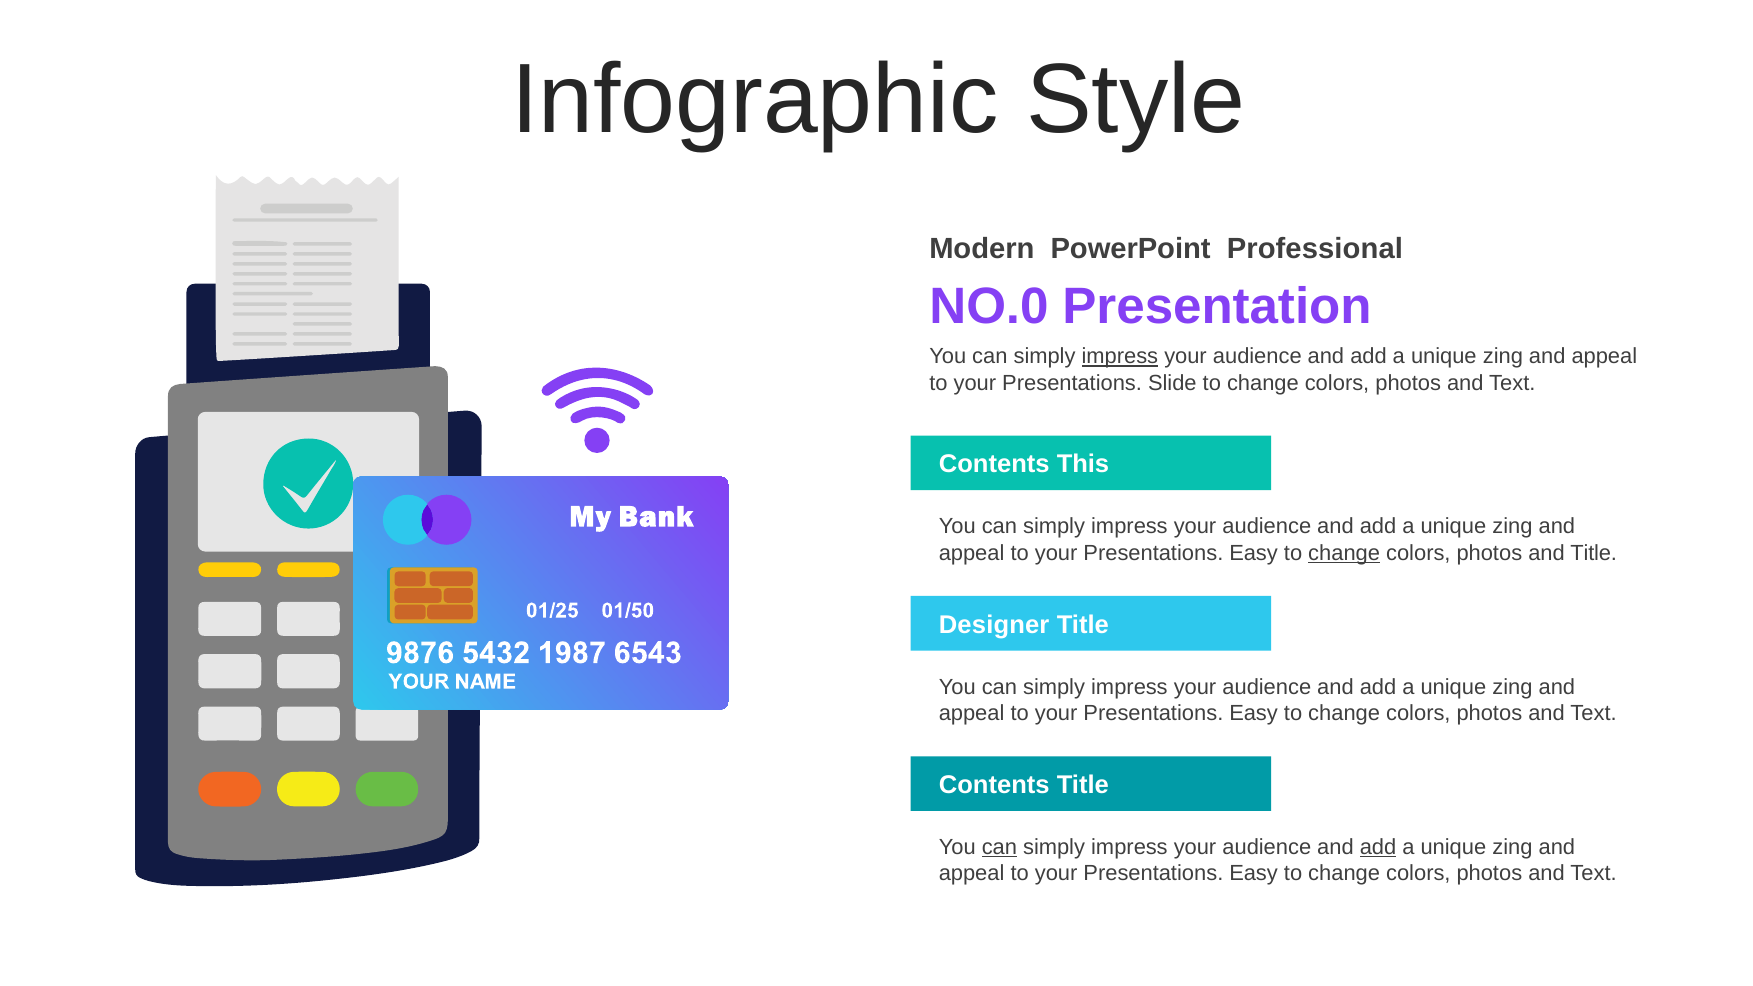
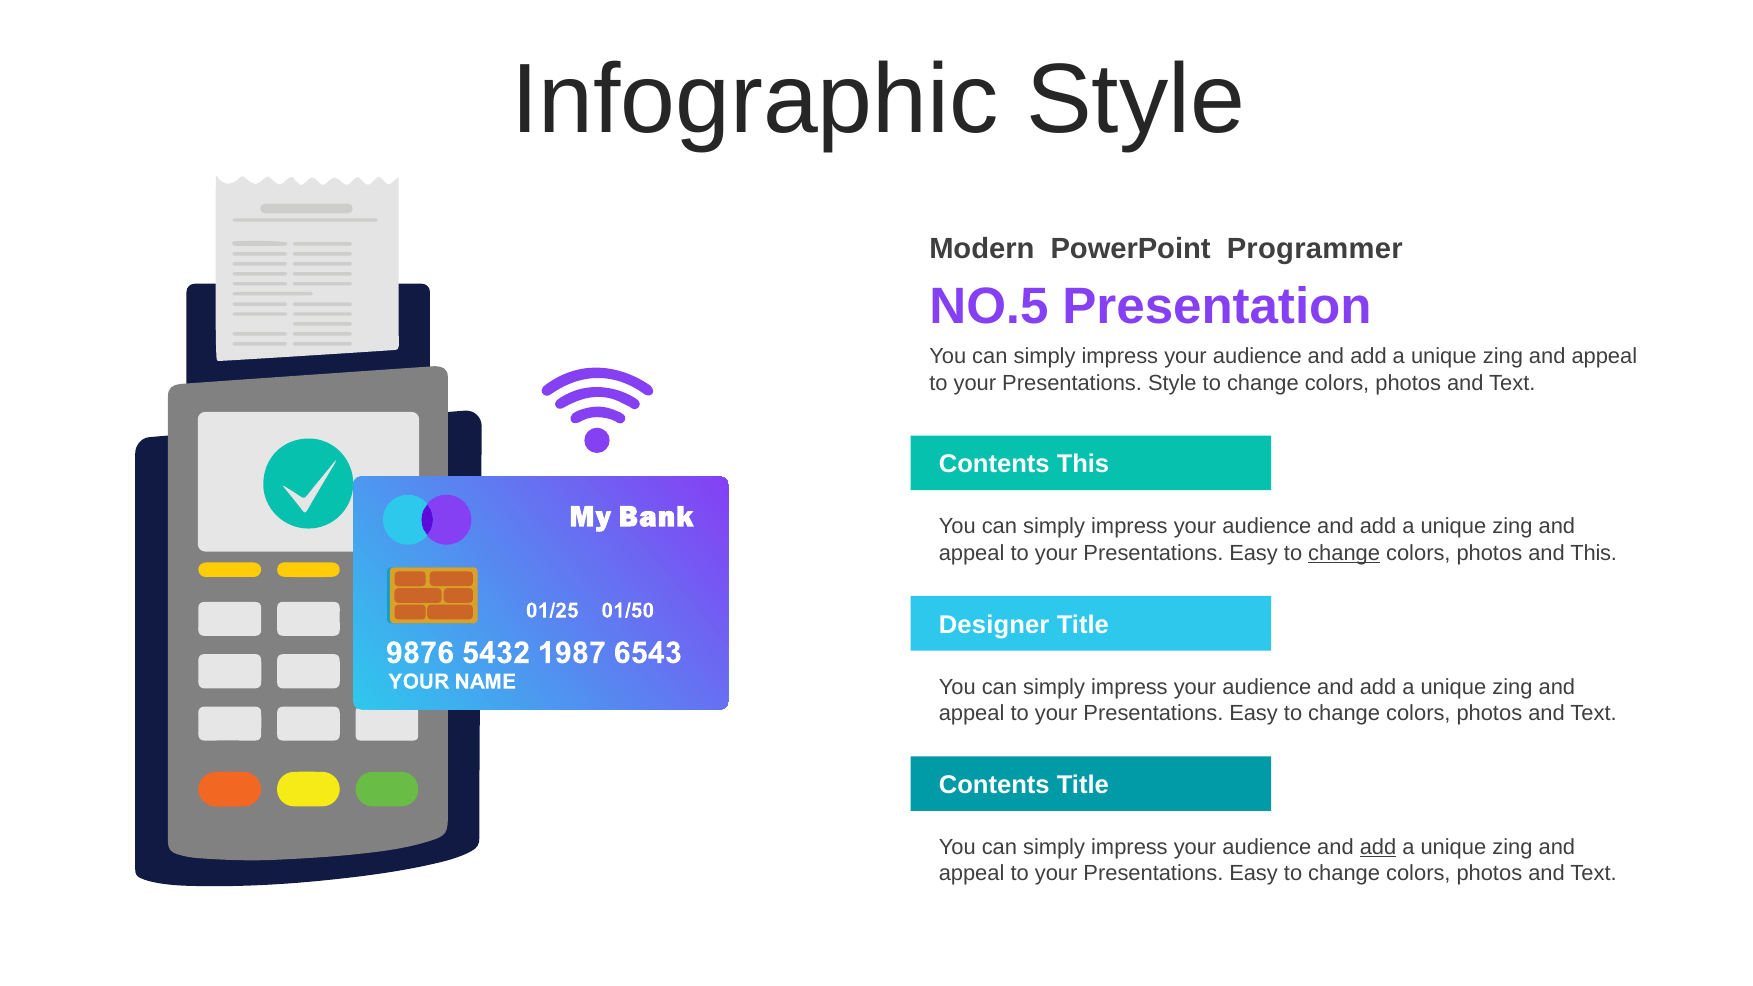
Professional: Professional -> Programmer
NO.0: NO.0 -> NO.5
impress at (1120, 357) underline: present -> none
Presentations Slide: Slide -> Style
and Title: Title -> This
can at (999, 847) underline: present -> none
